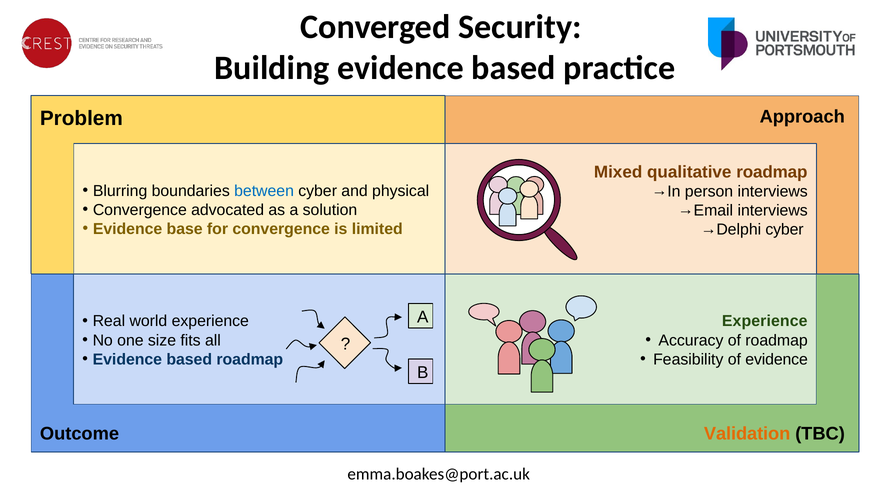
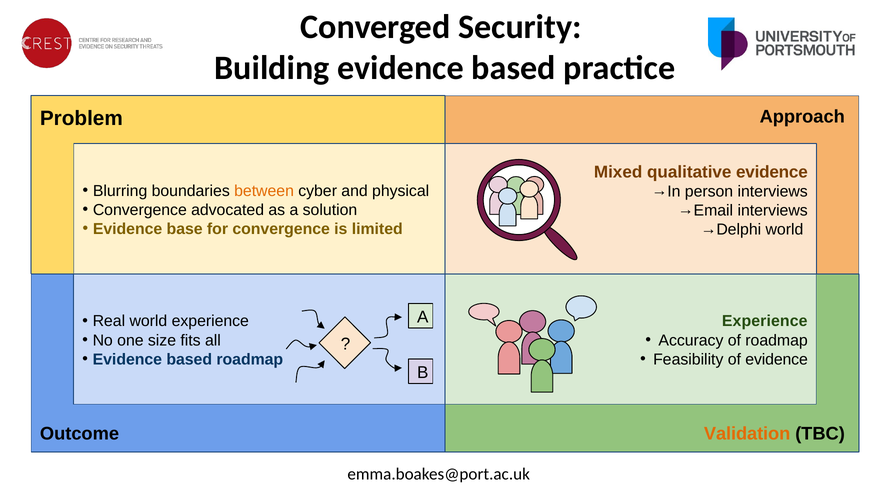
qualitative roadmap: roadmap -> evidence
between colour: blue -> orange
cyber at (785, 229): cyber -> world
